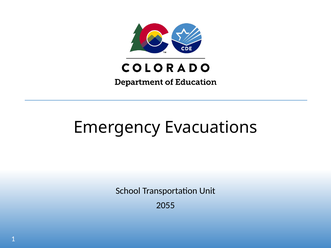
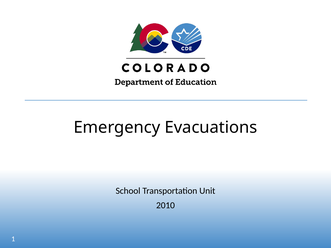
2055: 2055 -> 2010
